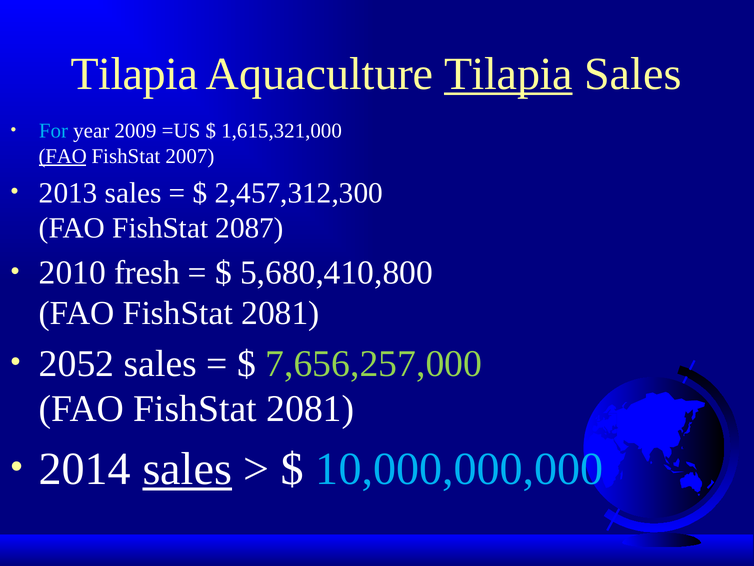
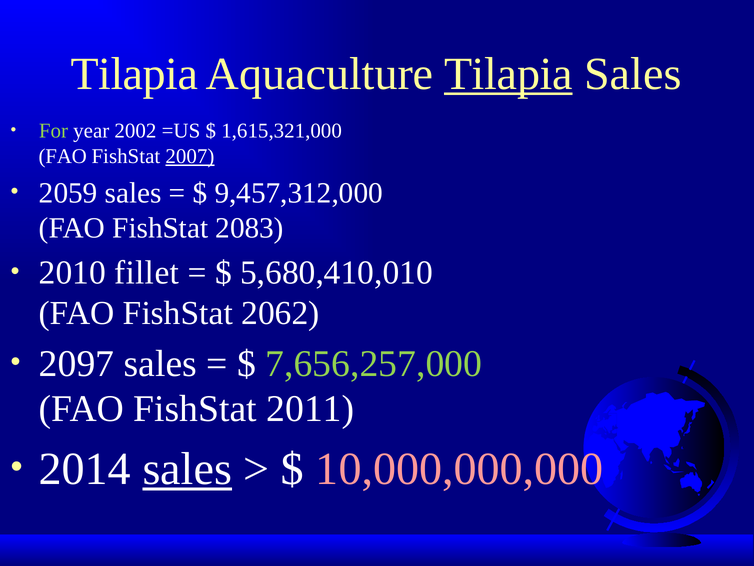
For colour: light blue -> light green
2009: 2009 -> 2002
FAO at (63, 156) underline: present -> none
2007 underline: none -> present
2013: 2013 -> 2059
2,457,312,300: 2,457,312,300 -> 9,457,312,000
2087: 2087 -> 2083
fresh: fresh -> fillet
5,680,410,800: 5,680,410,800 -> 5,680,410,010
2081 at (280, 313): 2081 -> 2062
2052: 2052 -> 2097
2081 at (310, 409): 2081 -> 2011
10,000,000,000 colour: light blue -> pink
